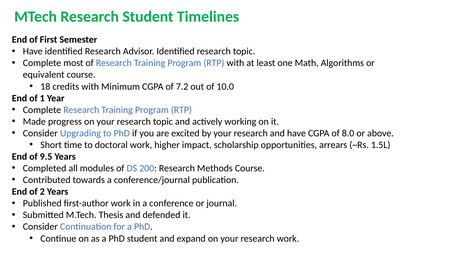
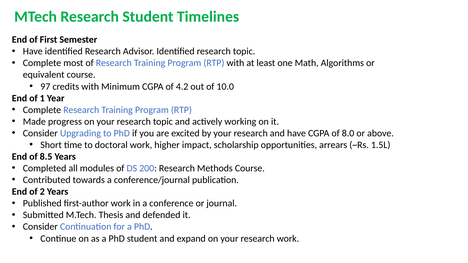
18: 18 -> 97
7.2: 7.2 -> 4.2
9.5: 9.5 -> 8.5
